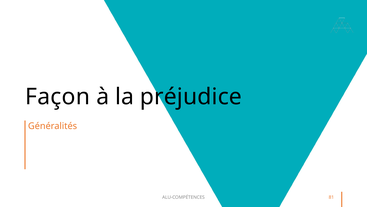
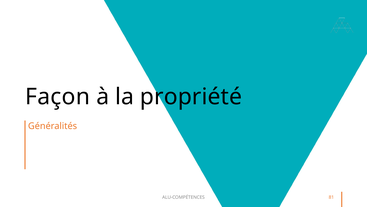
préjudice: préjudice -> propriété
